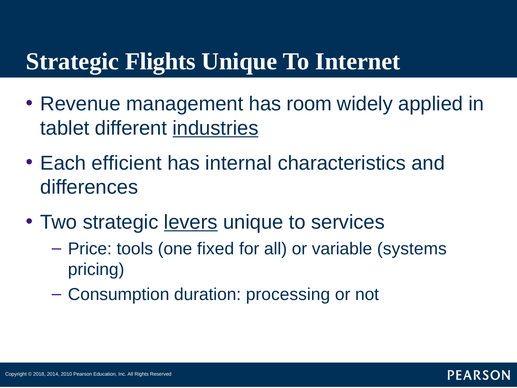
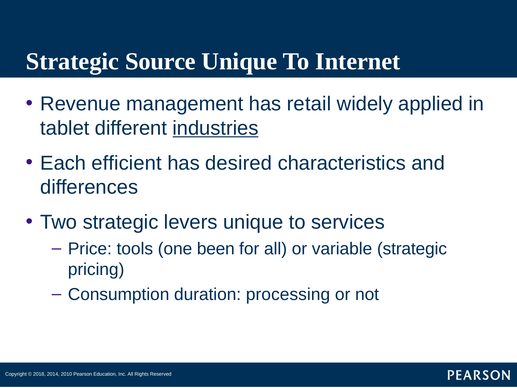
Flights: Flights -> Source
room: room -> retail
internal: internal -> desired
levers underline: present -> none
fixed: fixed -> been
variable systems: systems -> strategic
